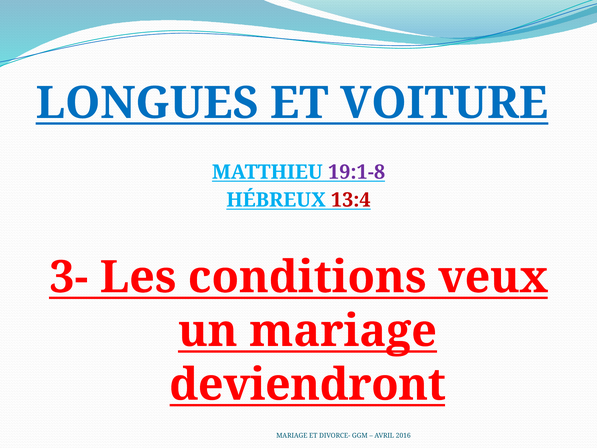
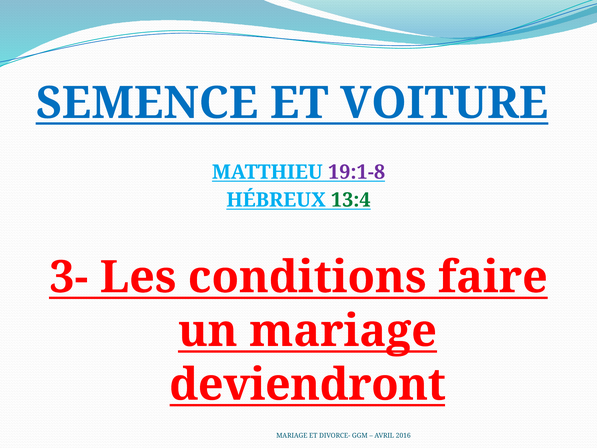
LONGUES: LONGUES -> SEMENCE
13:4 colour: red -> green
veux: veux -> faire
